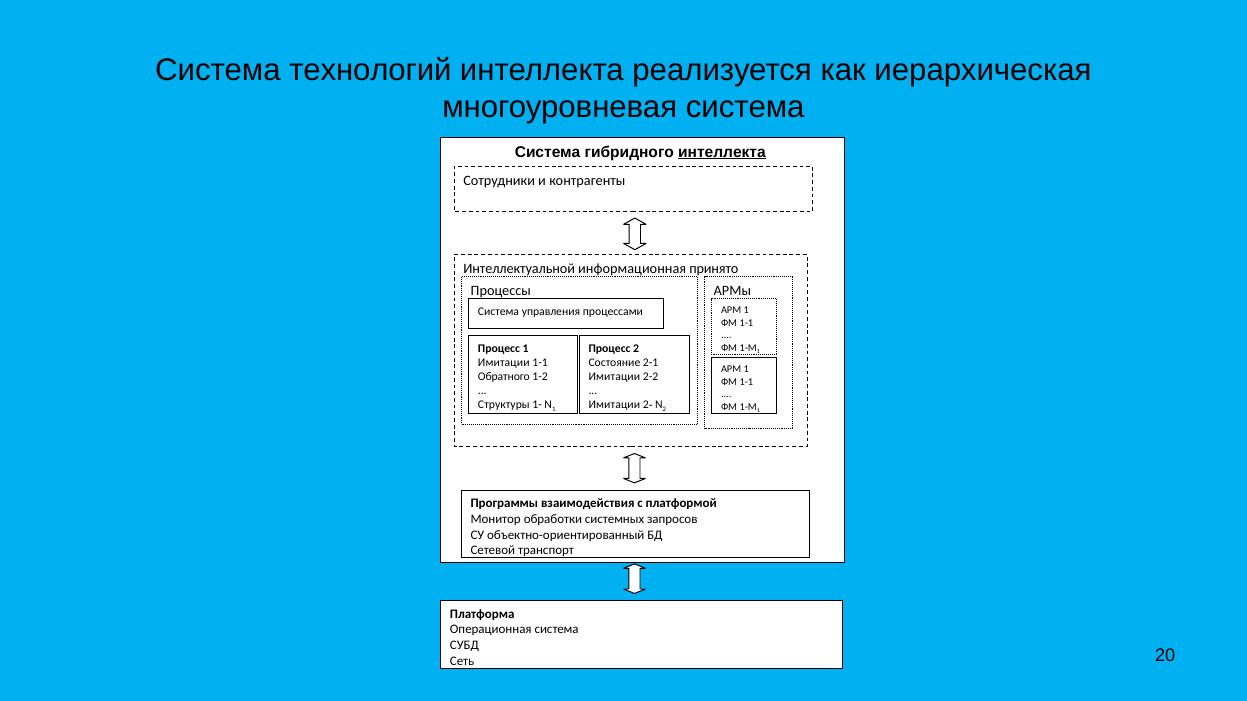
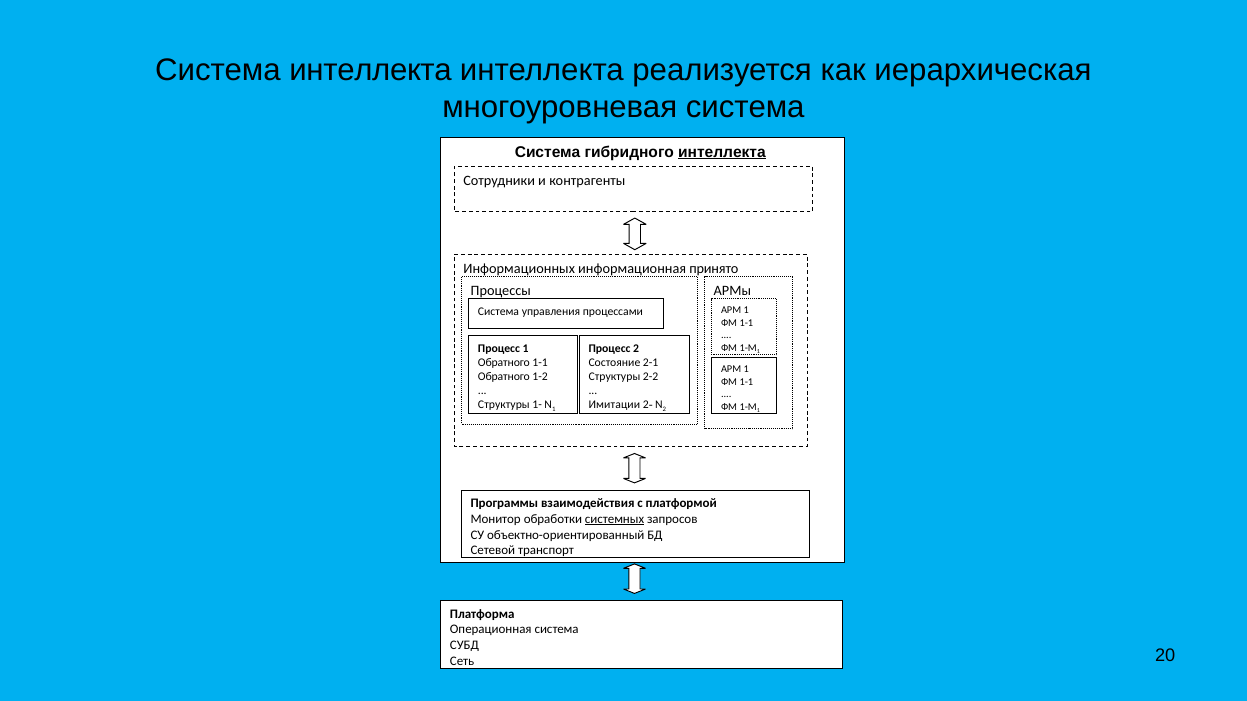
Система технологий: технологий -> интеллекта
Интеллектуальной: Интеллектуальной -> Информационных
Имитации at (504, 362): Имитации -> Обратного
Имитации at (614, 377): Имитации -> Структуры
системных underline: none -> present
